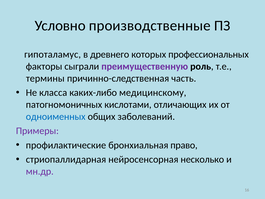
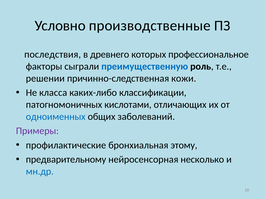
гипоталамус: гипоталамус -> последствия
профессиональных: профессиональных -> профессиональное
преимущественную colour: purple -> blue
термины: термины -> решении
часть: часть -> кожи
медицинскому: медицинскому -> классификации
право: право -> этому
стриопаллидарная: стриопаллидарная -> предварительному
мн.др colour: purple -> blue
